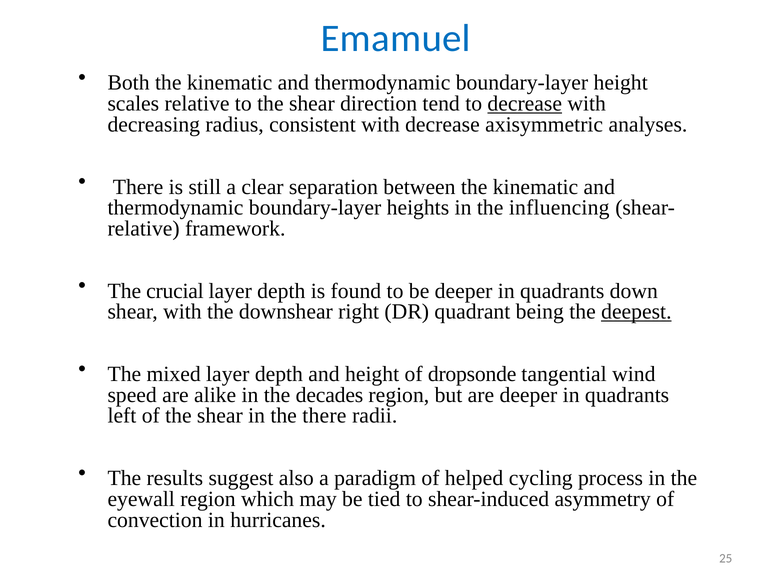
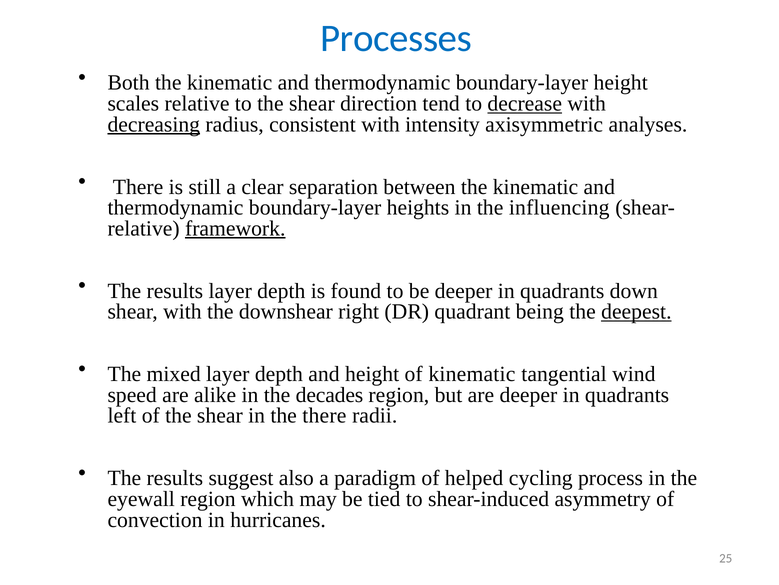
Emamuel: Emamuel -> Processes
decreasing underline: none -> present
with decrease: decrease -> intensity
framework underline: none -> present
crucial at (175, 291): crucial -> results
of dropsonde: dropsonde -> kinematic
